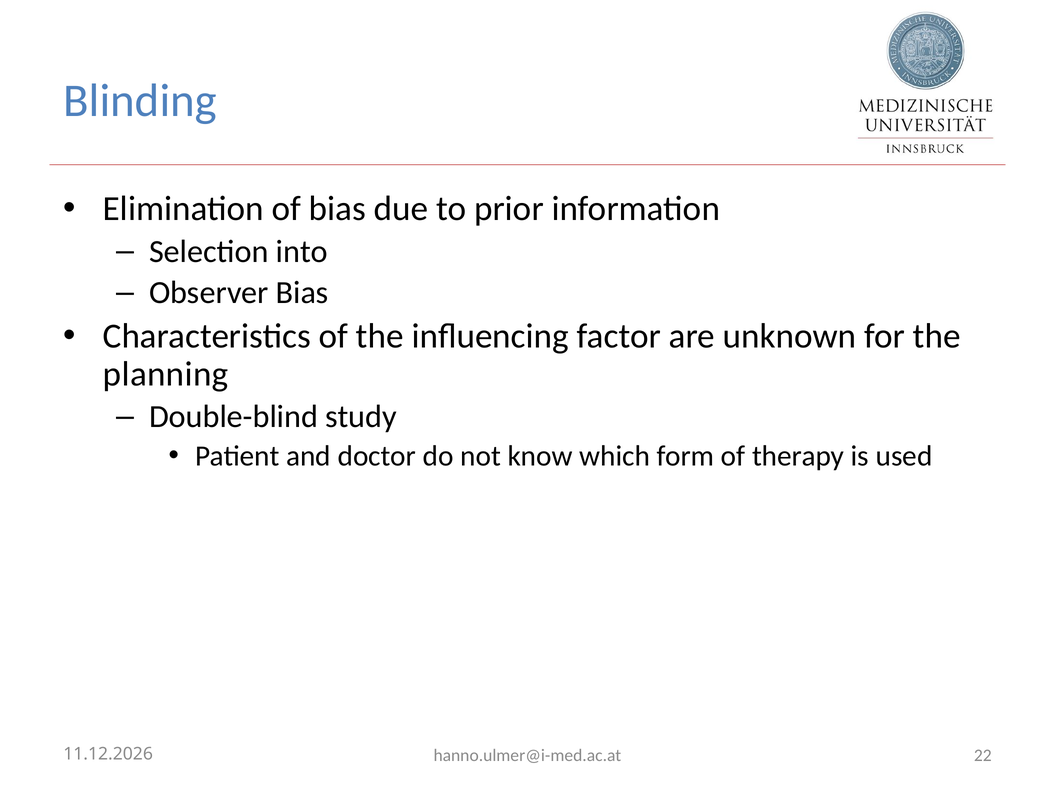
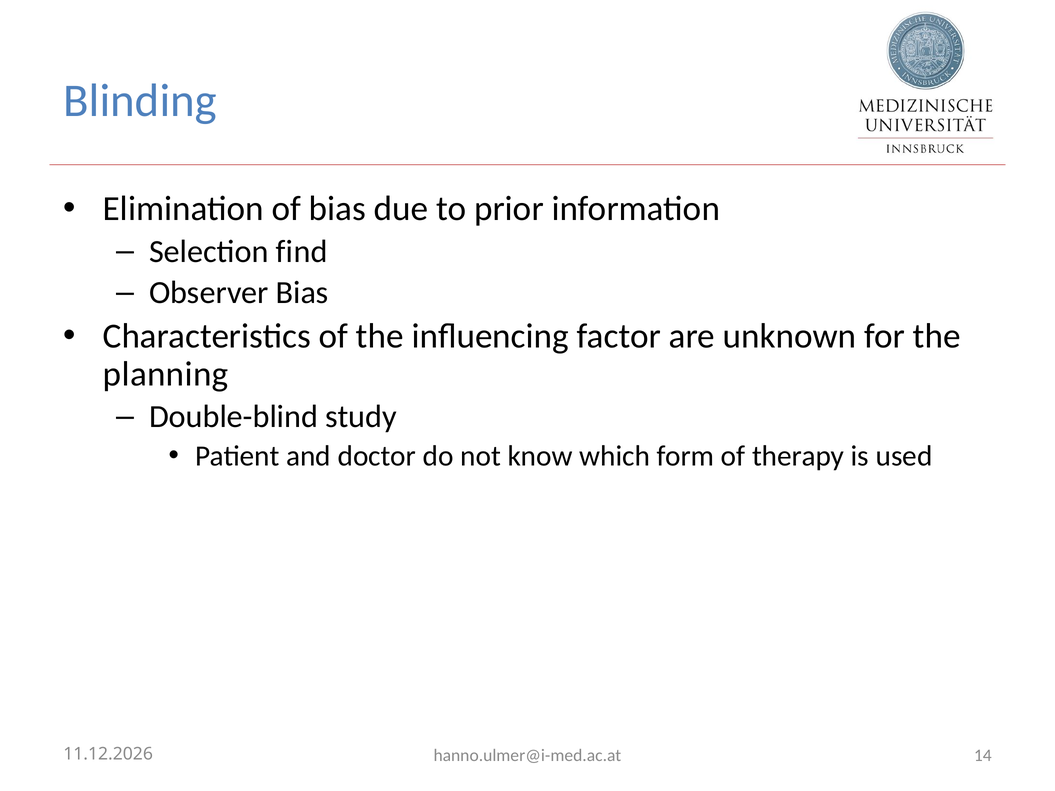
into: into -> find
22: 22 -> 14
